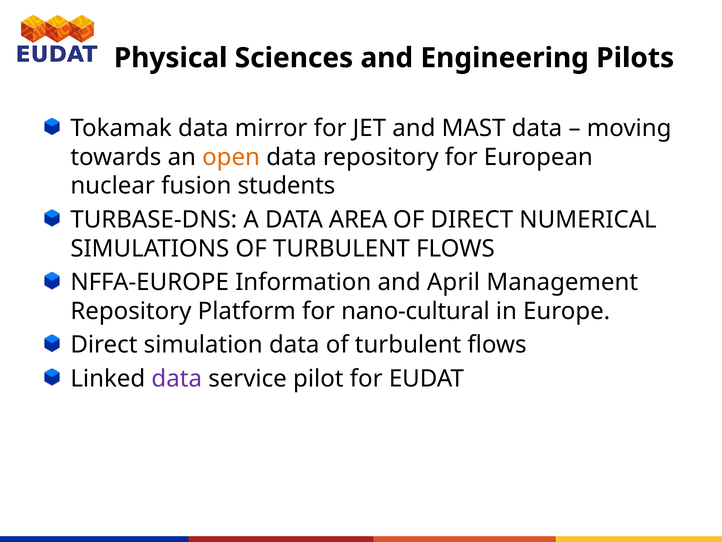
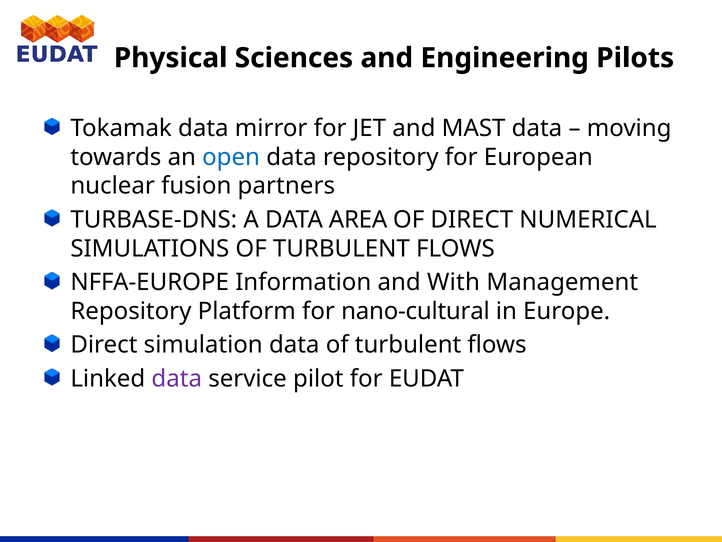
open colour: orange -> blue
students: students -> partners
April: April -> With
